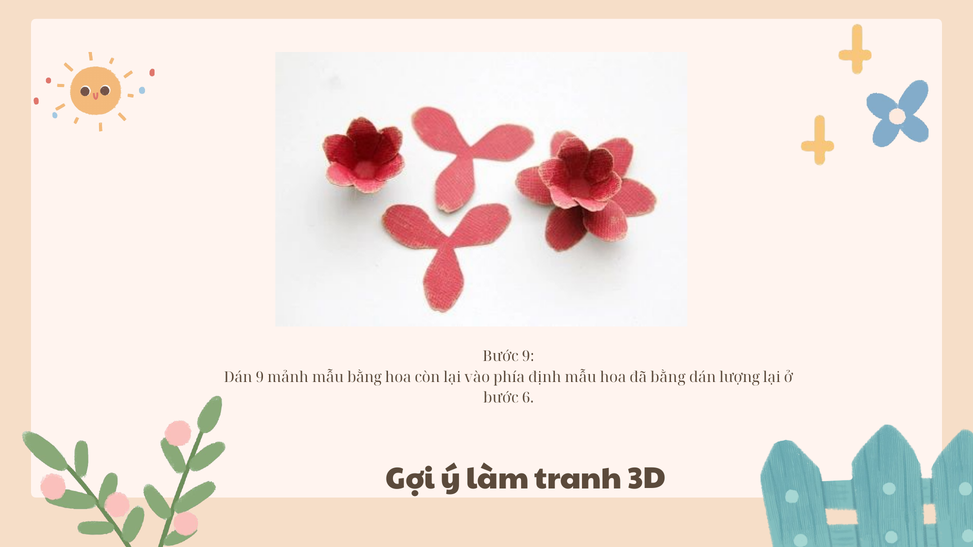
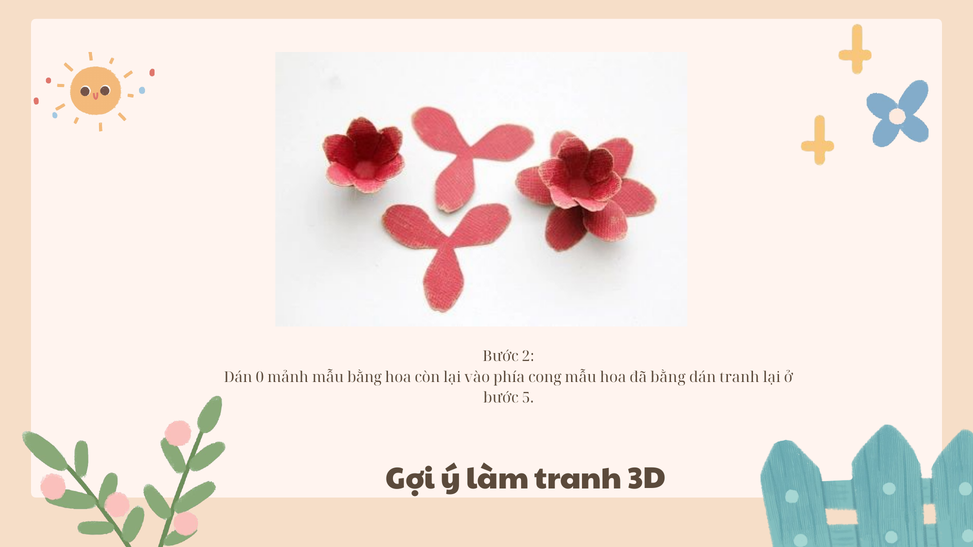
Bước 9: 9 -> 2
Dán 9: 9 -> 0
định: định -> cong
dán lượng: lượng -> tranh
6: 6 -> 5
